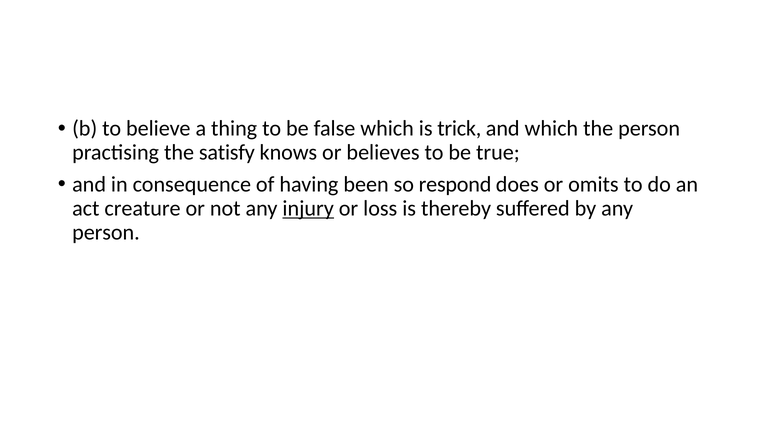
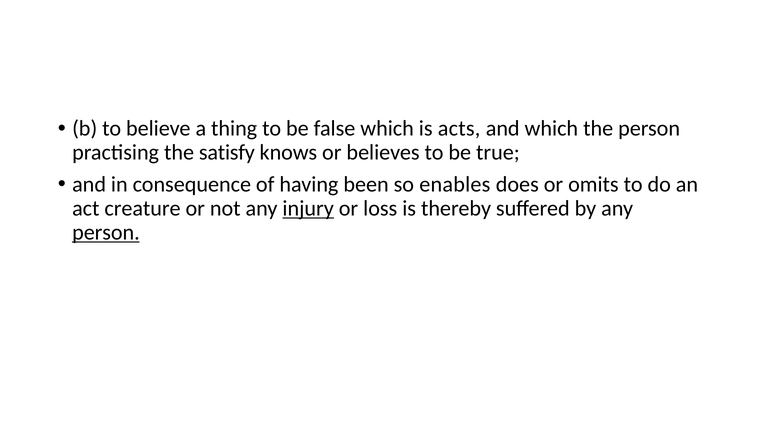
trick: trick -> acts
respond: respond -> enables
person at (106, 232) underline: none -> present
